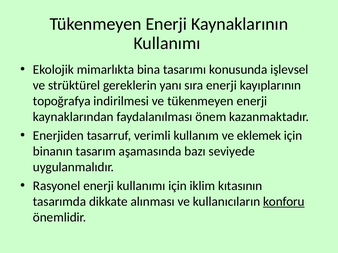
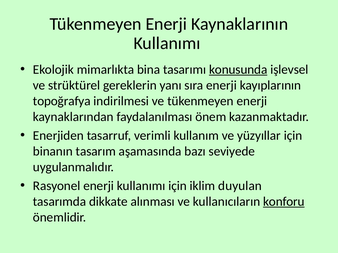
konusunda underline: none -> present
eklemek: eklemek -> yüzyıllar
kıtasının: kıtasının -> duyulan
